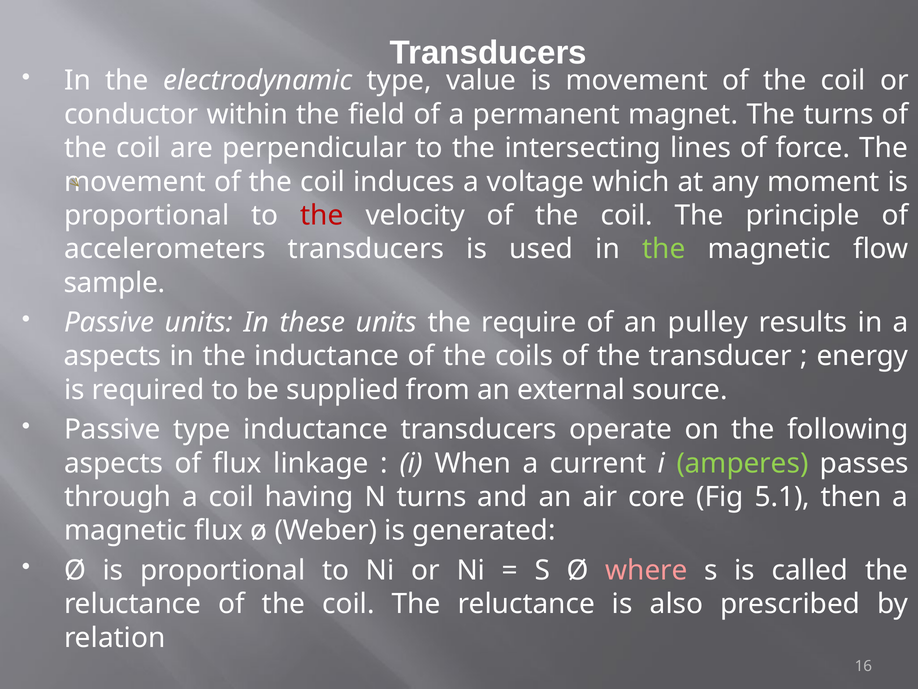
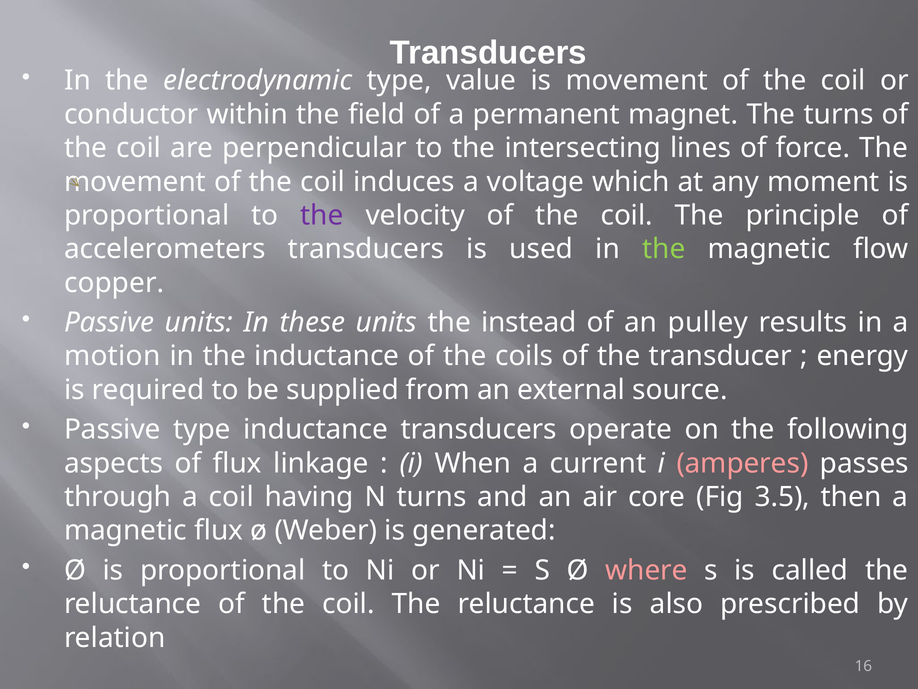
the at (322, 215) colour: red -> purple
sample: sample -> copper
require: require -> instead
aspects at (113, 356): aspects -> motion
amperes colour: light green -> pink
5.1: 5.1 -> 3.5
